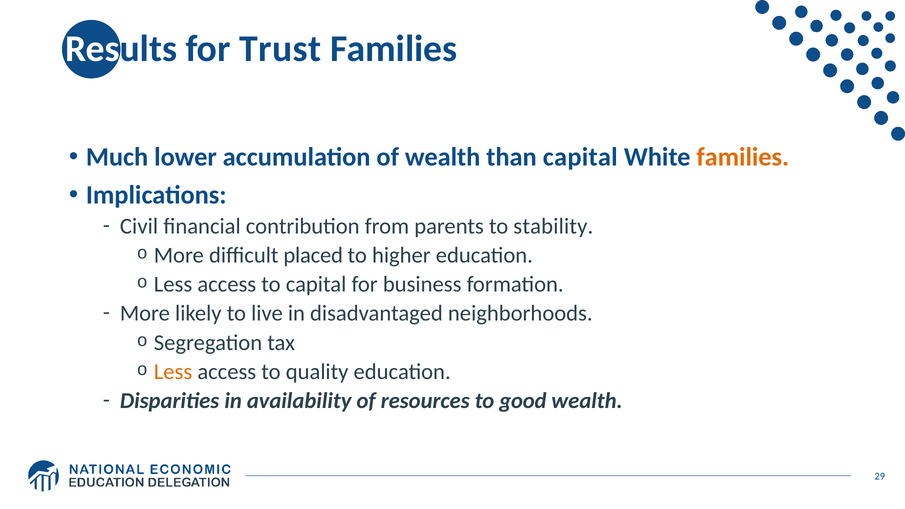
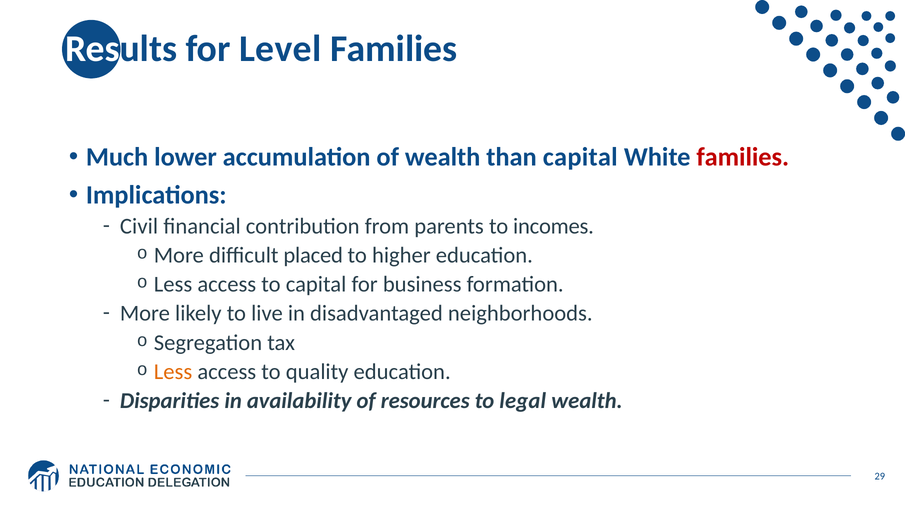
Trust: Trust -> Level
families at (743, 157) colour: orange -> red
stability: stability -> incomes
good: good -> legal
